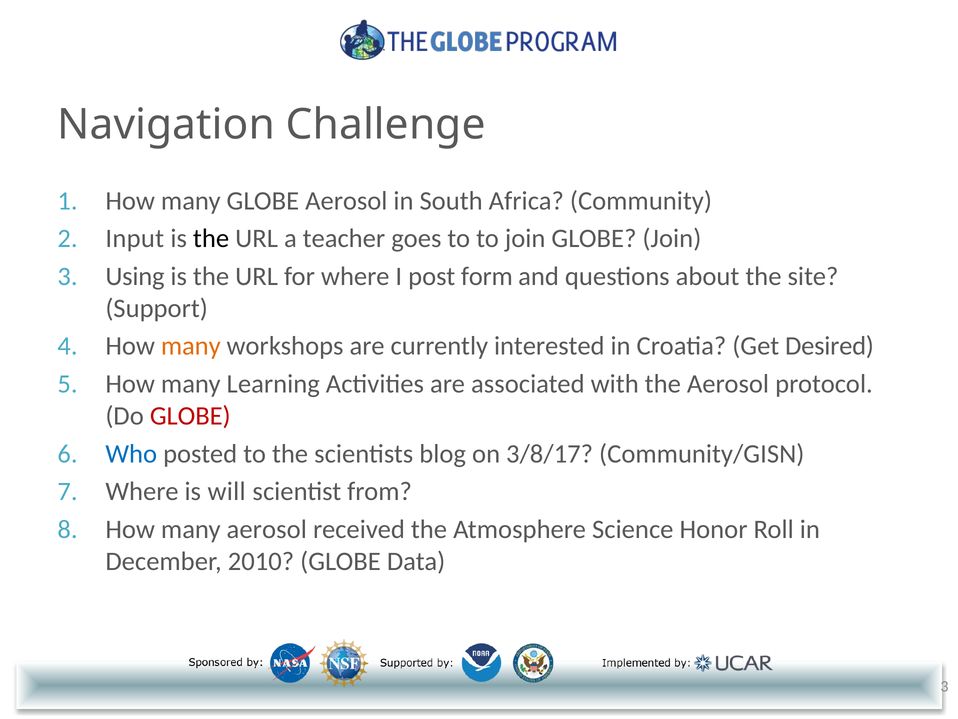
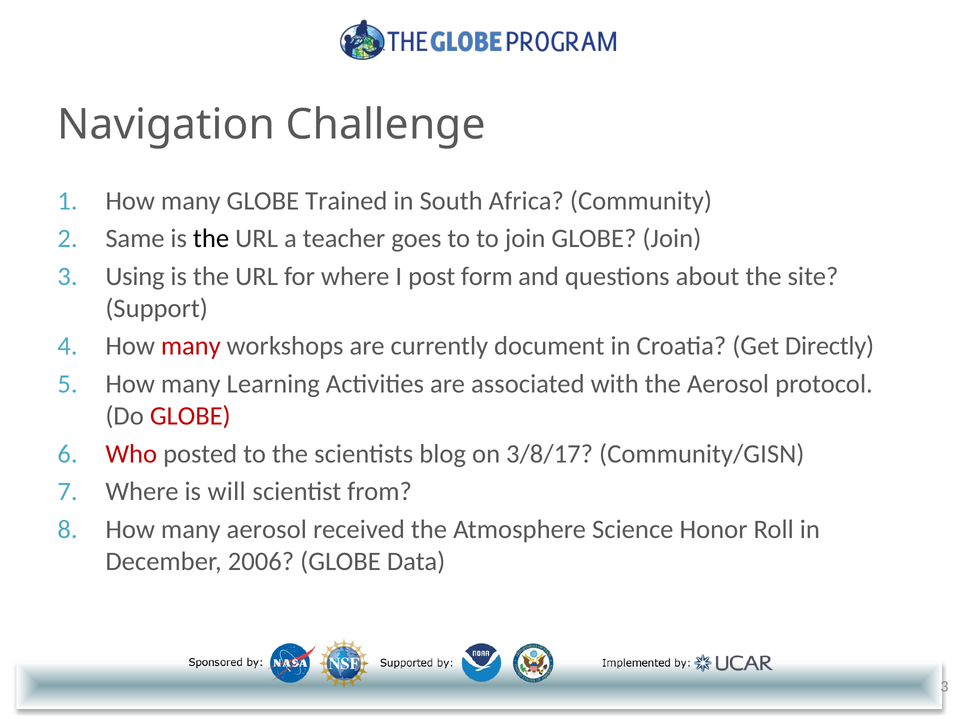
GLOBE Aerosol: Aerosol -> Trained
Input: Input -> Same
many at (191, 346) colour: orange -> red
interested: interested -> document
Desired: Desired -> Directly
Who colour: blue -> red
2010: 2010 -> 2006
